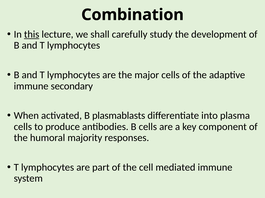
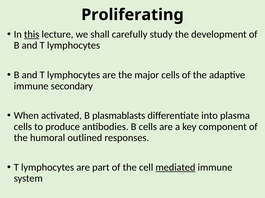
Combination: Combination -> Proliferating
majority: majority -> outlined
mediated underline: none -> present
